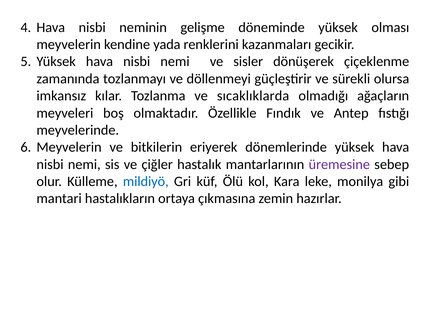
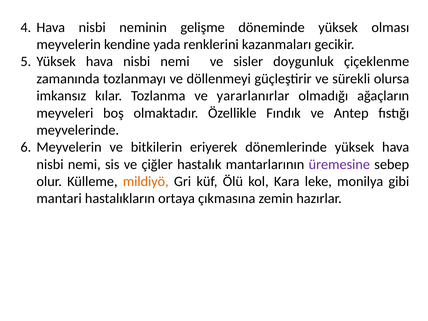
dönüşerek: dönüşerek -> doygunluk
sıcaklıklarda: sıcaklıklarda -> yararlanırlar
mildiyö colour: blue -> orange
